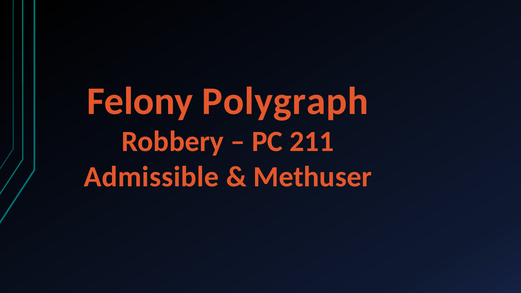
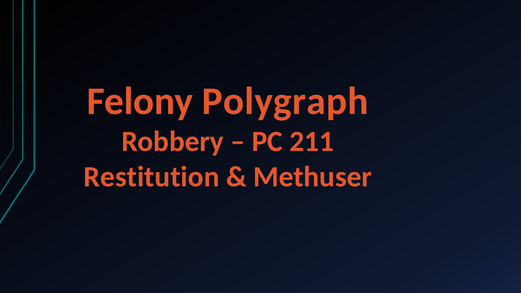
Admissible: Admissible -> Restitution
